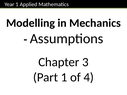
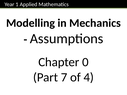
3: 3 -> 0
Part 1: 1 -> 7
